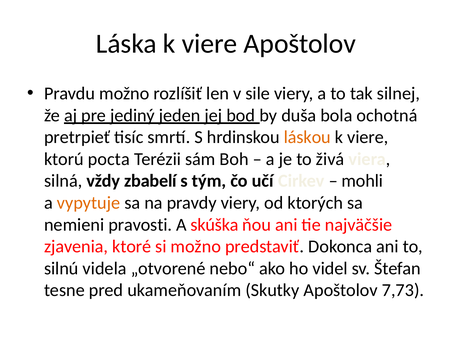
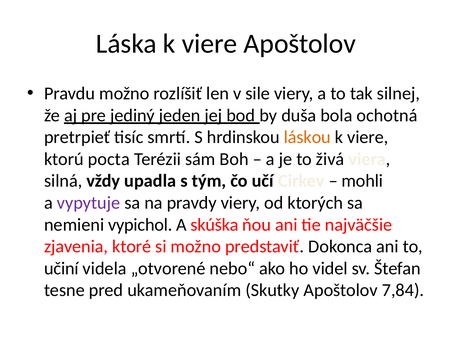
zbabelí: zbabelí -> upadla
vypytuje colour: orange -> purple
pravosti: pravosti -> vypichol
silnú: silnú -> učiní
7,73: 7,73 -> 7,84
